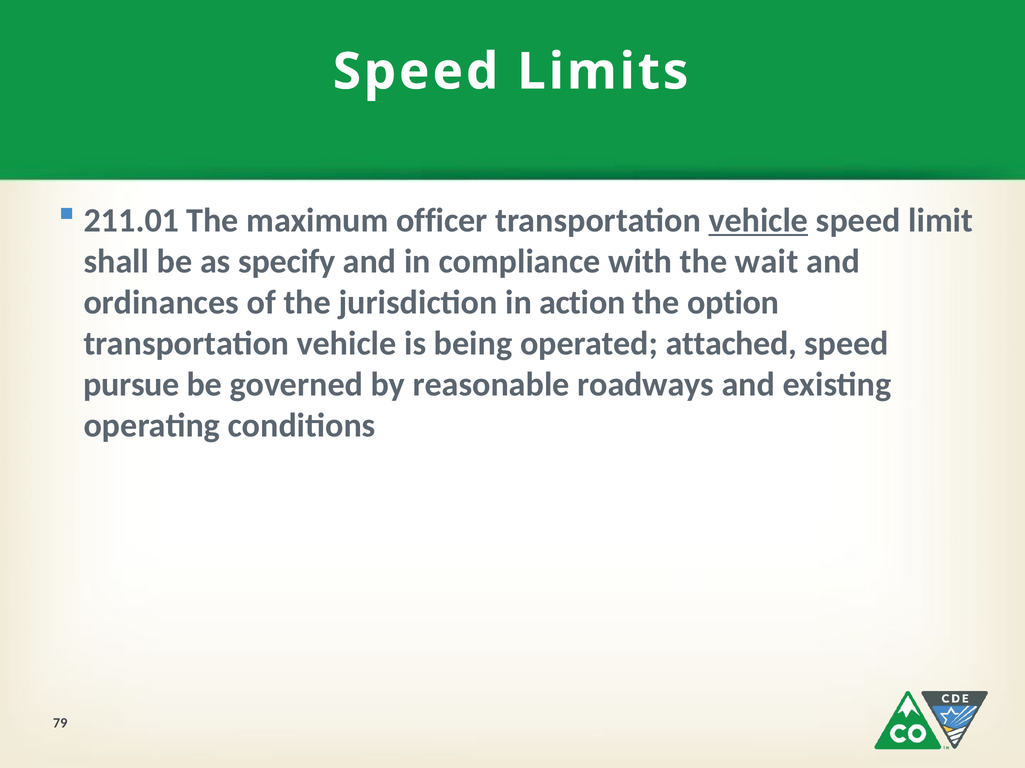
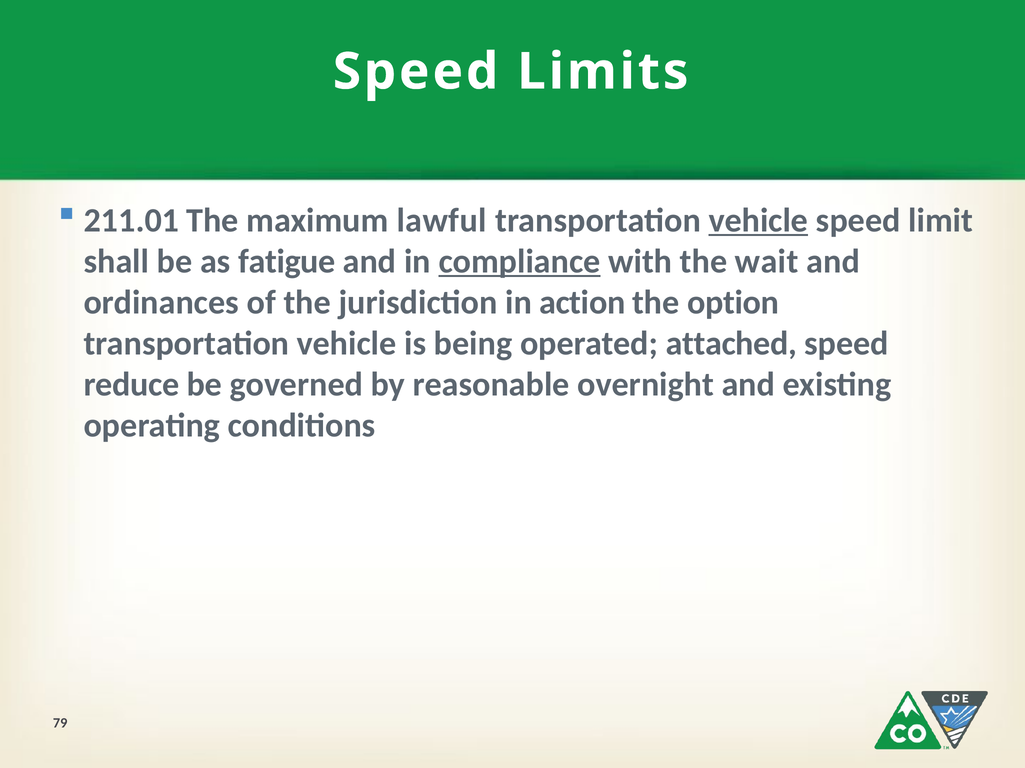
officer: officer -> lawful
specify: specify -> fatigue
compliance underline: none -> present
pursue: pursue -> reduce
roadways: roadways -> overnight
